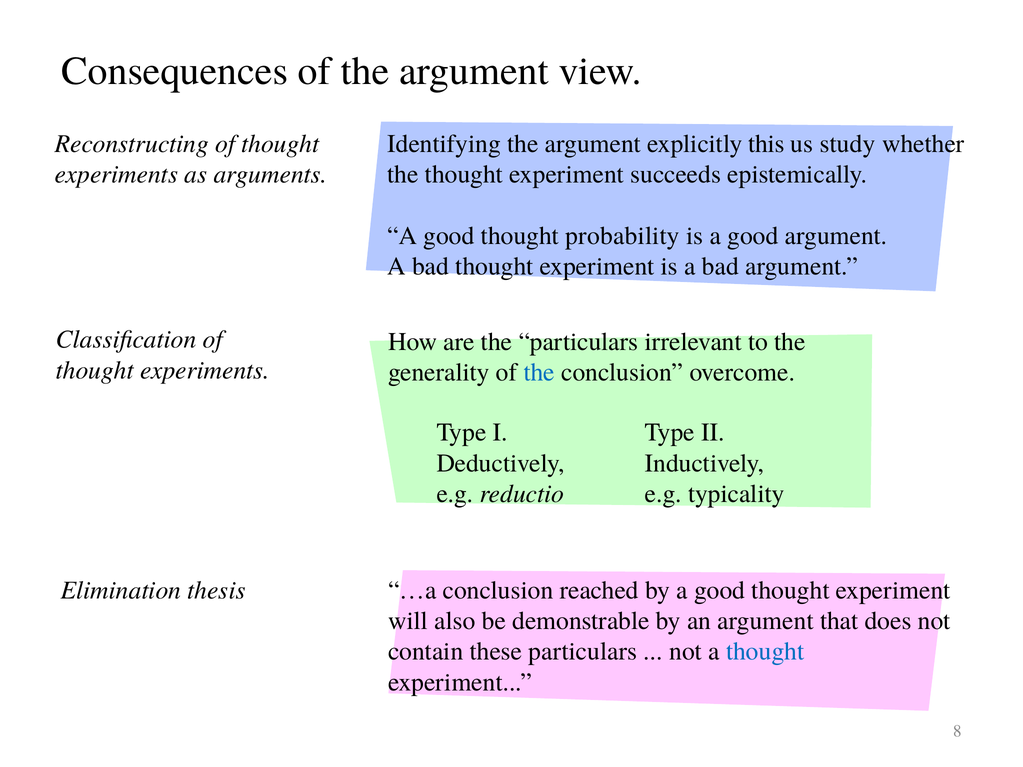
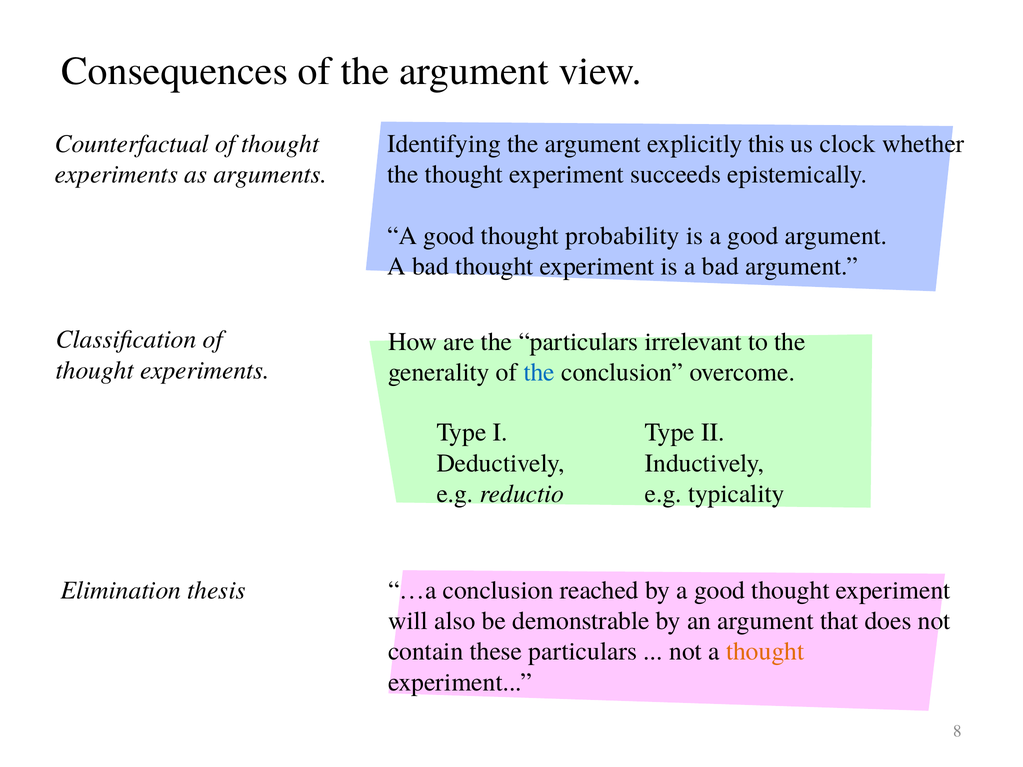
Reconstructing: Reconstructing -> Counterfactual
study: study -> clock
thought at (765, 652) colour: blue -> orange
